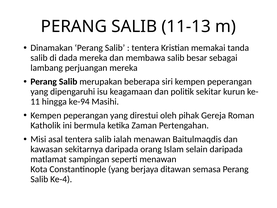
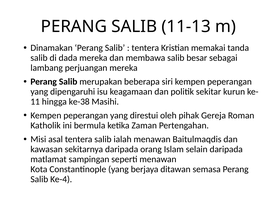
ke-94: ke-94 -> ke-38
